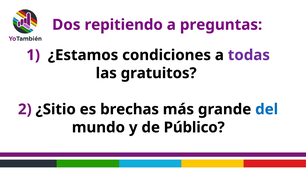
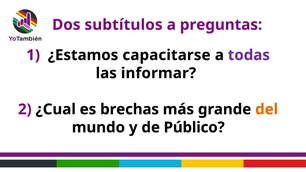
repitiendo: repitiendo -> subtítulos
condiciones: condiciones -> capacitarse
gratuitos: gratuitos -> informar
¿Sitio: ¿Sitio -> ¿Cual
del colour: blue -> orange
